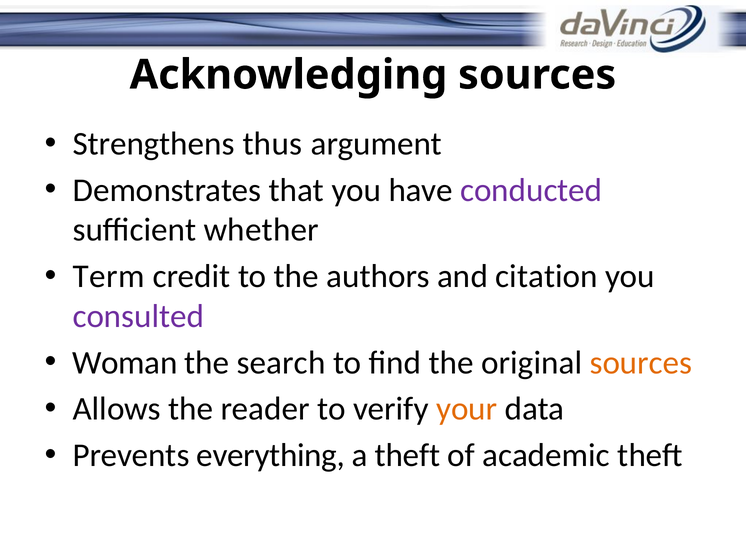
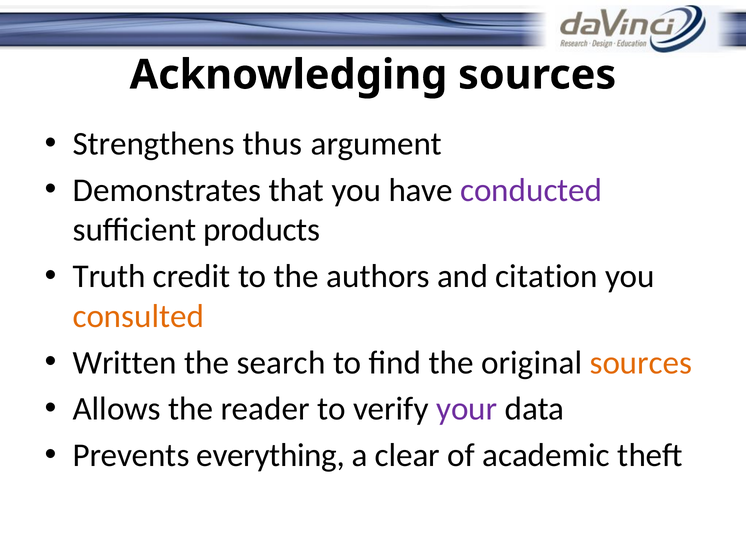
whether: whether -> products
Term: Term -> Truth
consulted colour: purple -> orange
Woman: Woman -> Written
your colour: orange -> purple
a theft: theft -> clear
